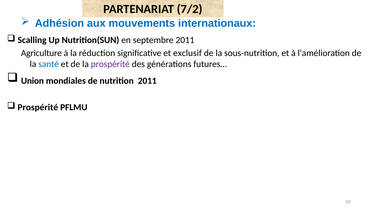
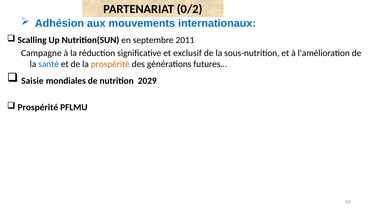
7/2: 7/2 -> 0/2
Agriculture: Agriculture -> Campagne
prospérité at (110, 64) colour: purple -> orange
Union: Union -> Saisie
nutrition 2011: 2011 -> 2029
